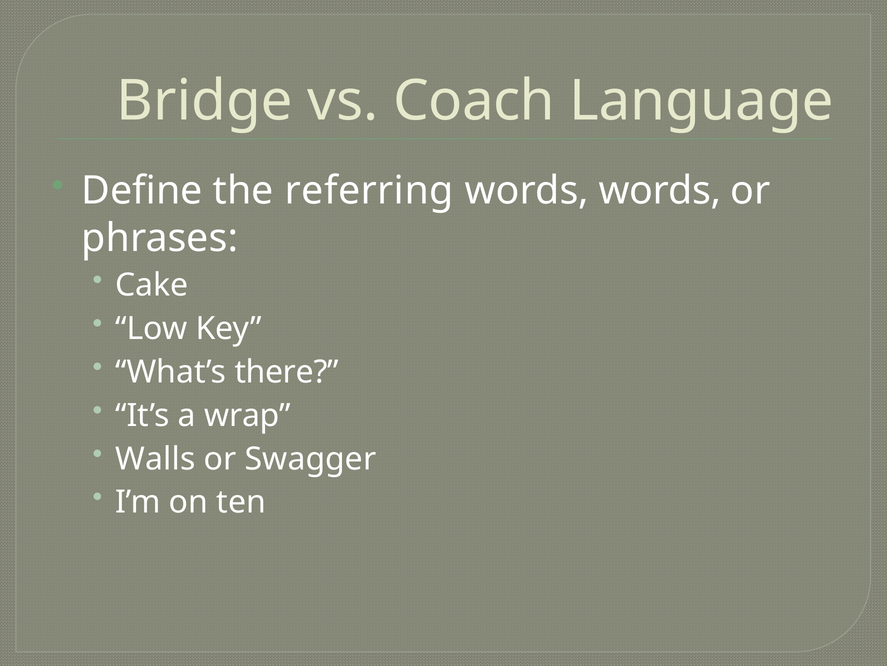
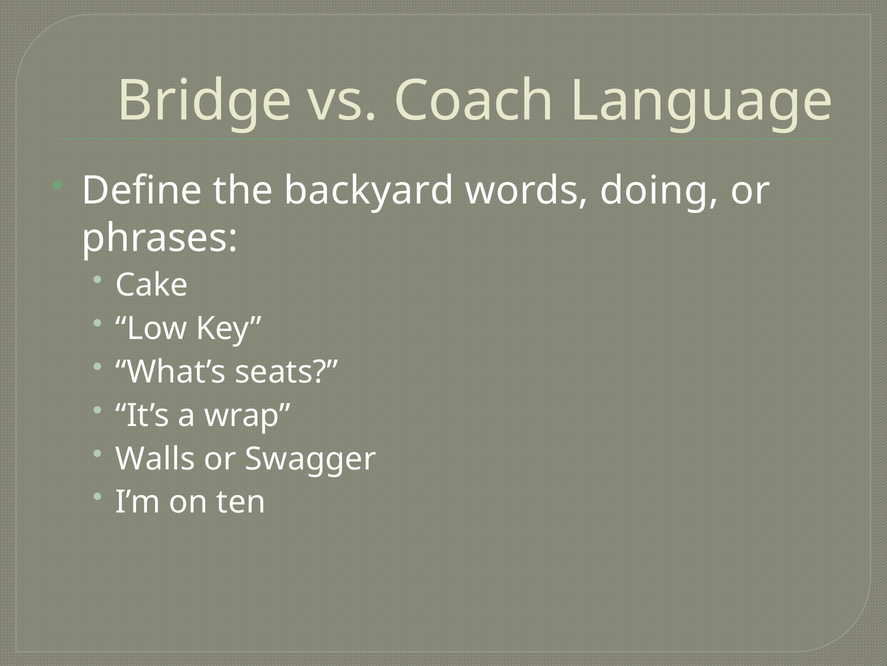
referring: referring -> backyard
words words: words -> doing
there: there -> seats
